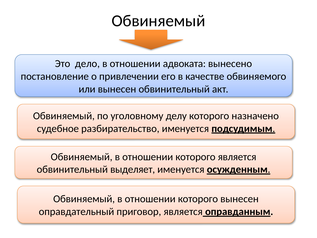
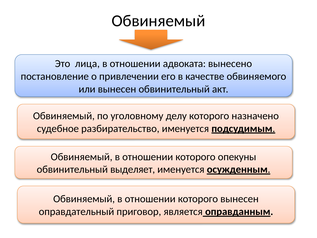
дело: дело -> лица
которого является: является -> опекуны
